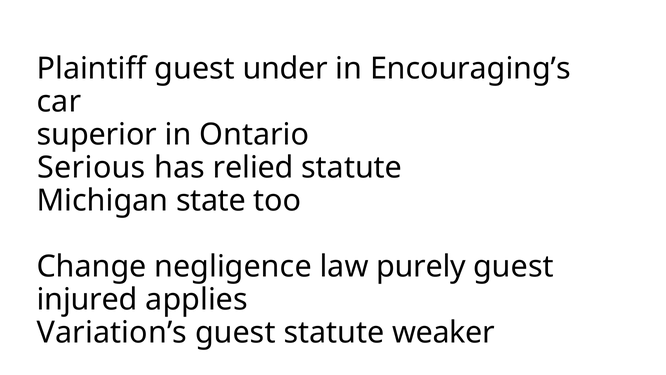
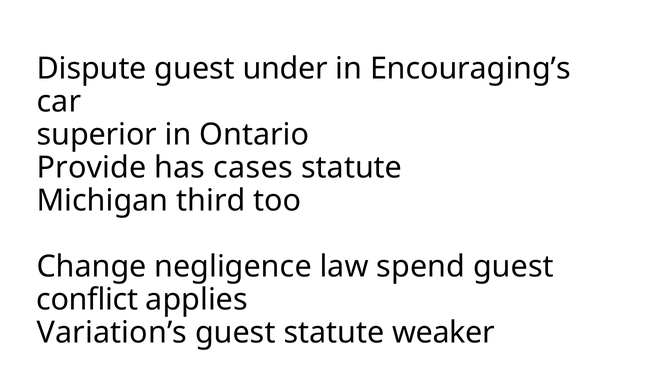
Plaintiff: Plaintiff -> Dispute
Serious: Serious -> Provide
relied: relied -> cases
state: state -> third
purely: purely -> spend
injured: injured -> conflict
